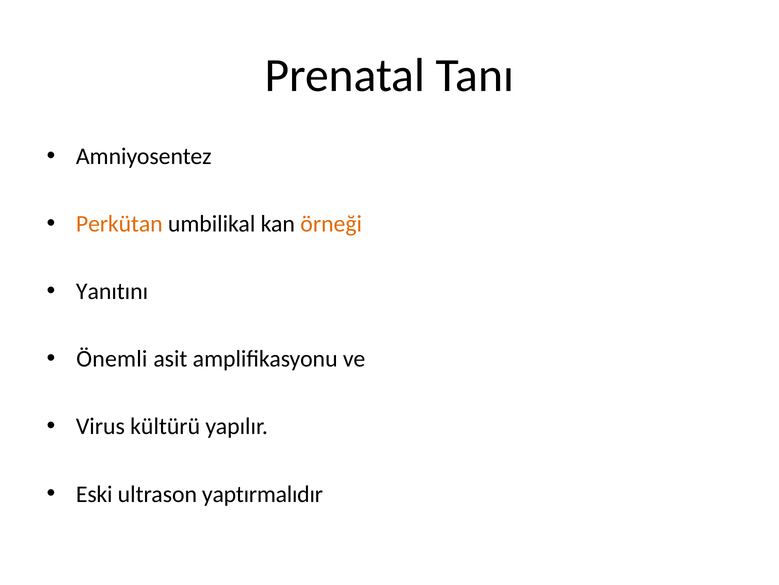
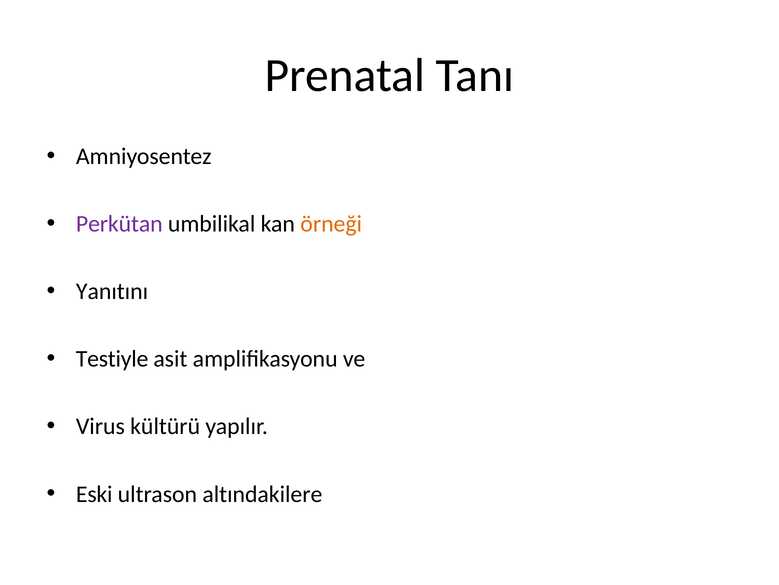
Perkütan colour: orange -> purple
Önemli: Önemli -> Testiyle
yaptırmalıdır: yaptırmalıdır -> altındakilere
